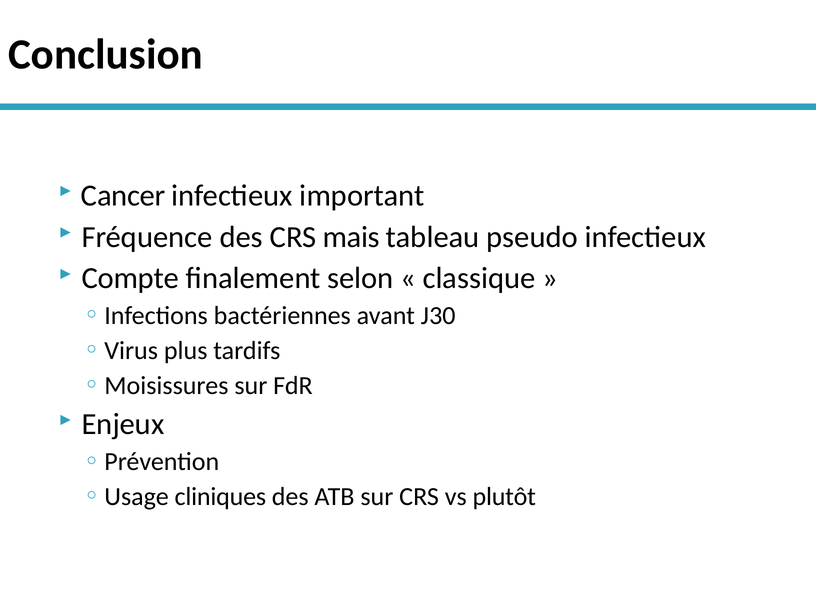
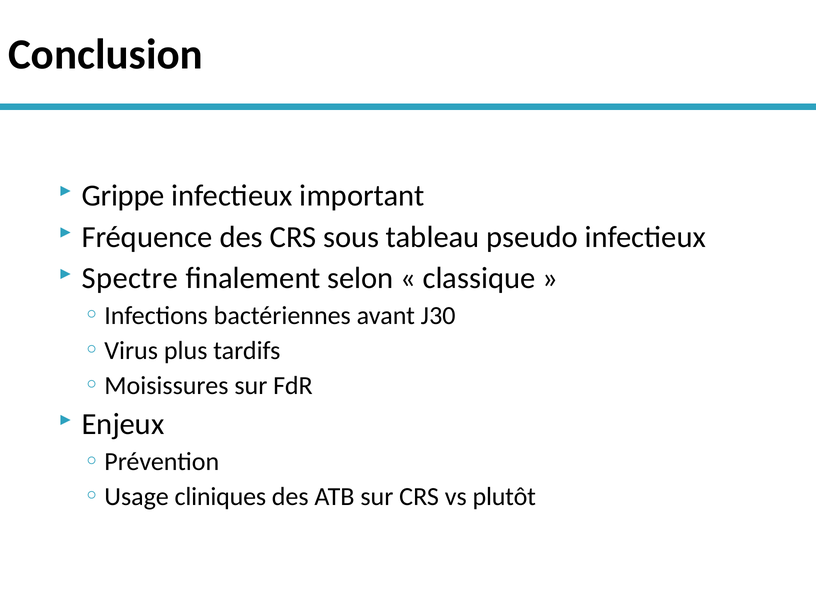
Cancer: Cancer -> Grippe
mais: mais -> sous
Compte: Compte -> Spectre
